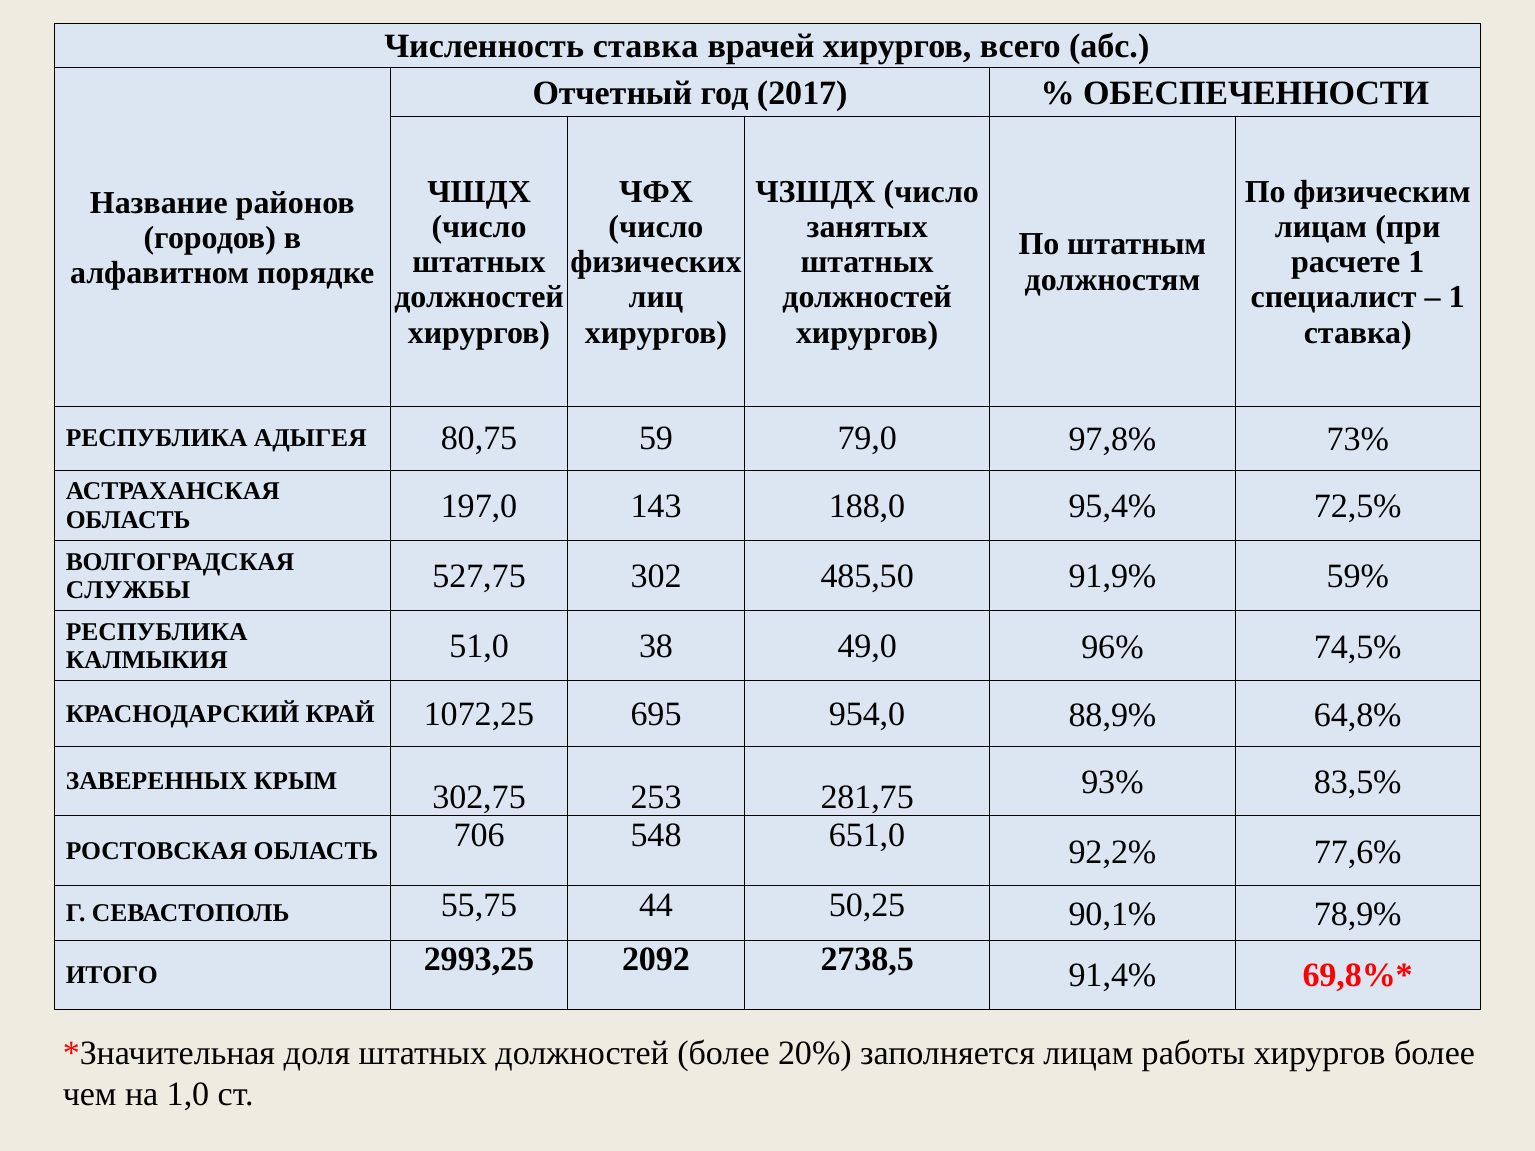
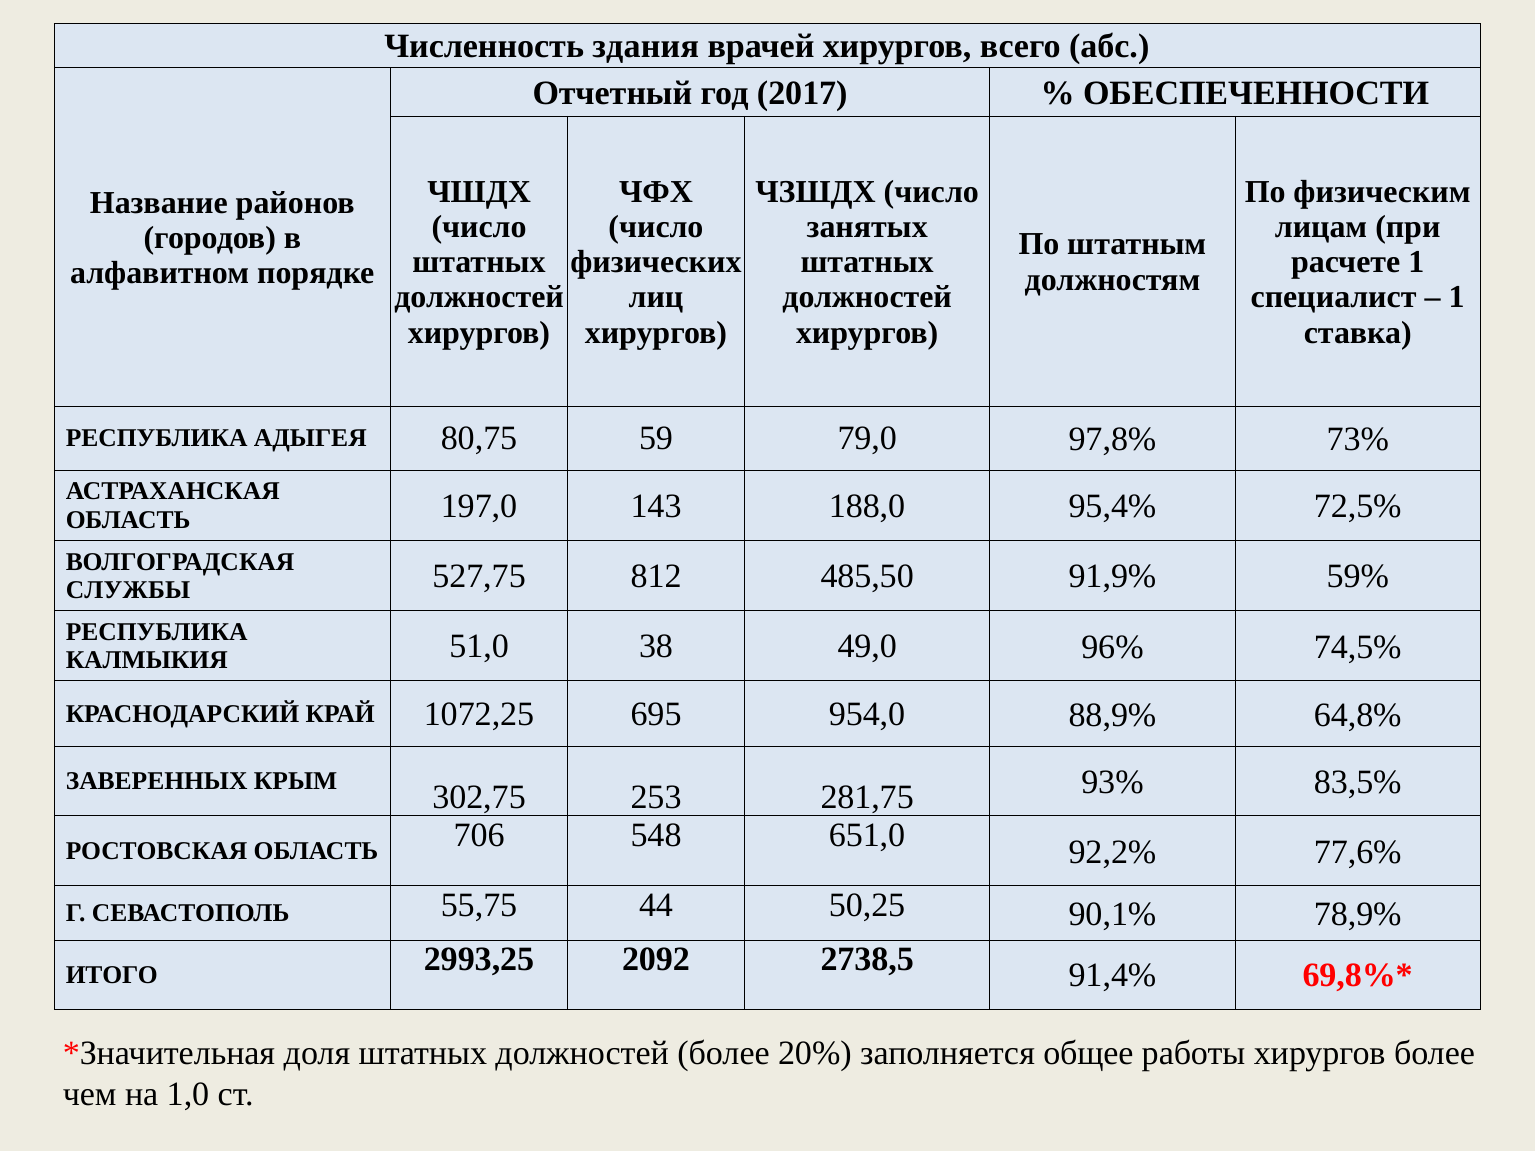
Численность ставка: ставка -> здания
302: 302 -> 812
заполняется лицам: лицам -> общее
